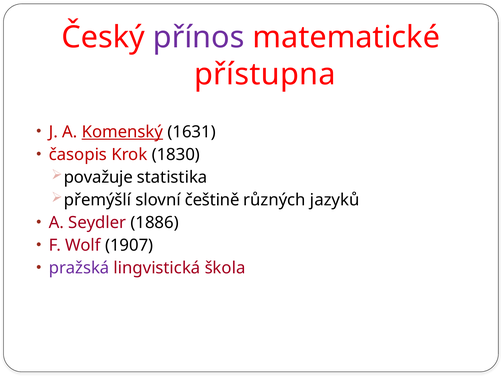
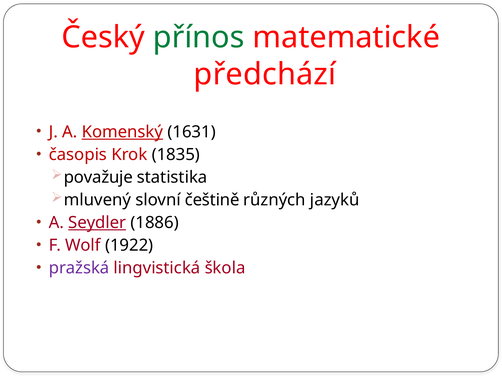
přínos colour: purple -> green
přístupna: přístupna -> předchází
1830: 1830 -> 1835
přemýšlí: přemýšlí -> mluvený
Seydler underline: none -> present
1907: 1907 -> 1922
